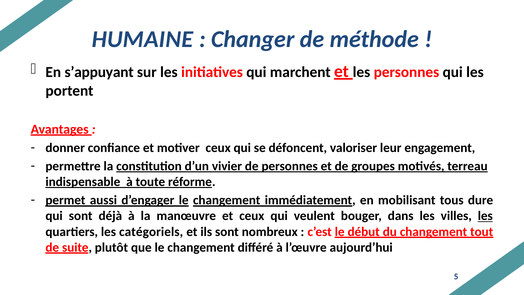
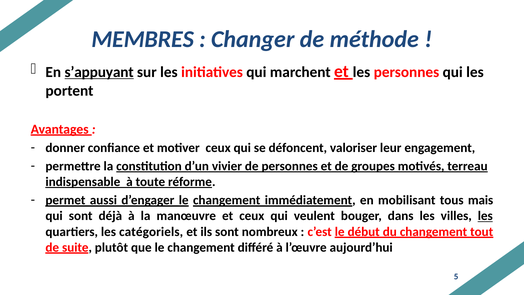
HUMAINE: HUMAINE -> MEMBRES
s’appuyant underline: none -> present
dure: dure -> mais
